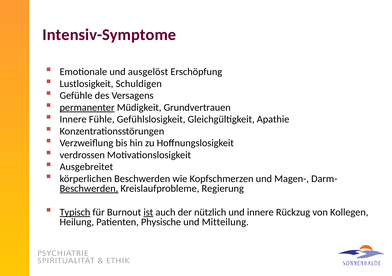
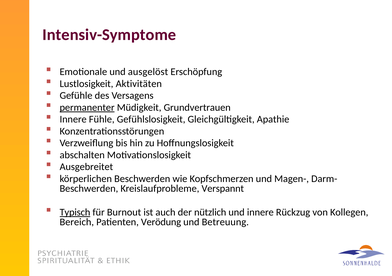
Schuldigen: Schuldigen -> Aktivitäten
verdrossen: verdrossen -> abschalten
Beschwerden at (89, 189) underline: present -> none
Regierung: Regierung -> Verspannt
ist underline: present -> none
Heilung: Heilung -> Bereich
Physische: Physische -> Verödung
Mitteilung: Mitteilung -> Betreuung
